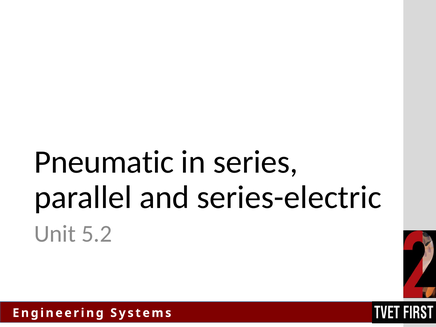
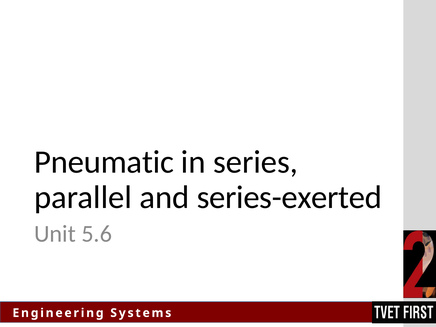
series-electric: series-electric -> series-exerted
5.2: 5.2 -> 5.6
